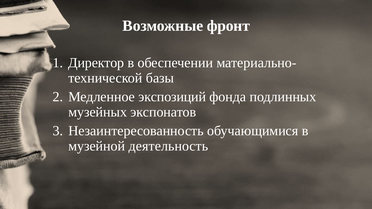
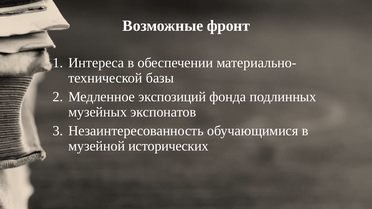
Директор: Директор -> Интереса
деятельность: деятельность -> исторических
